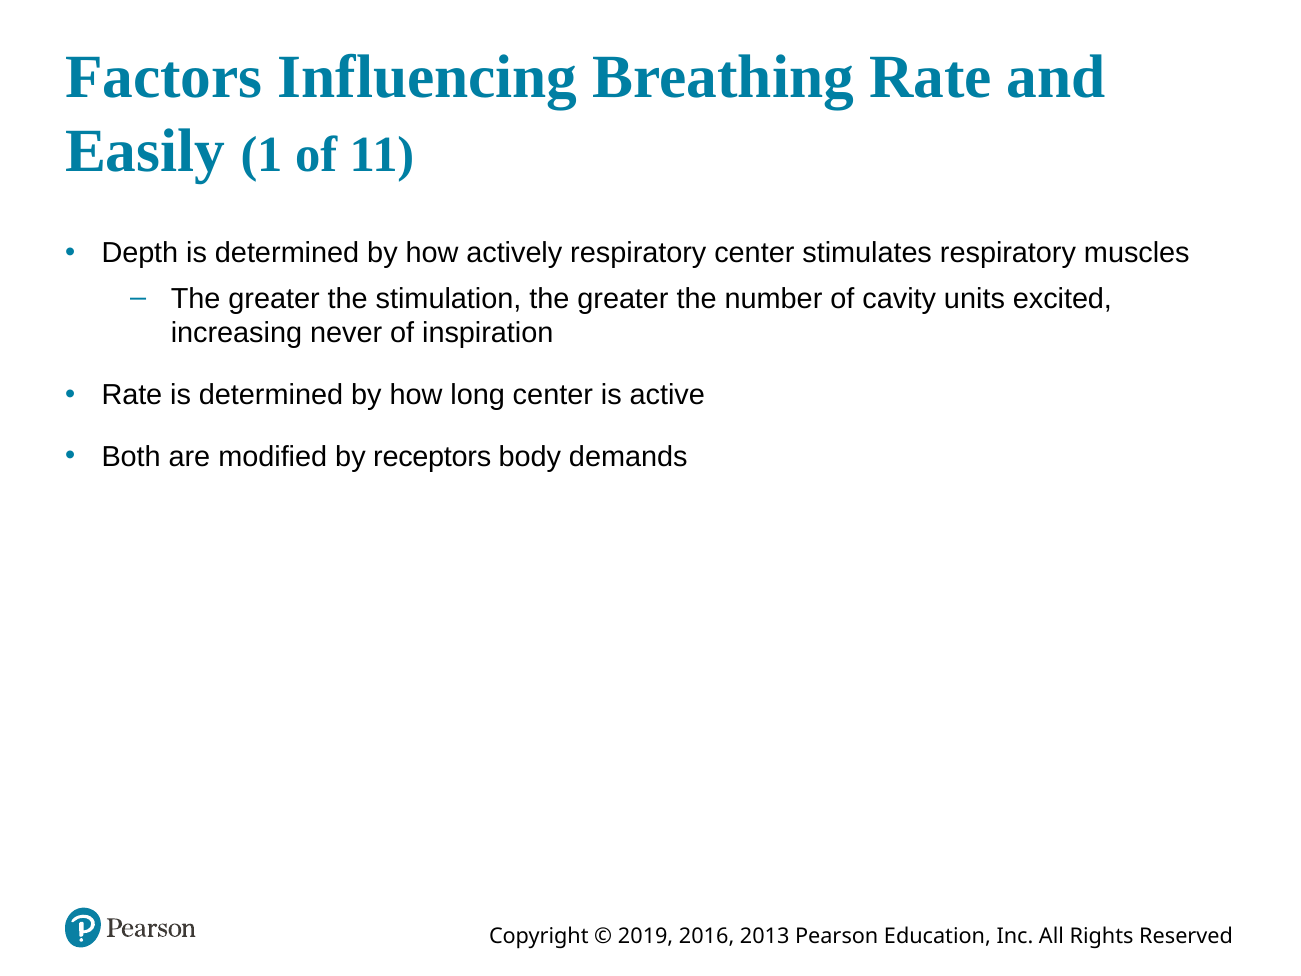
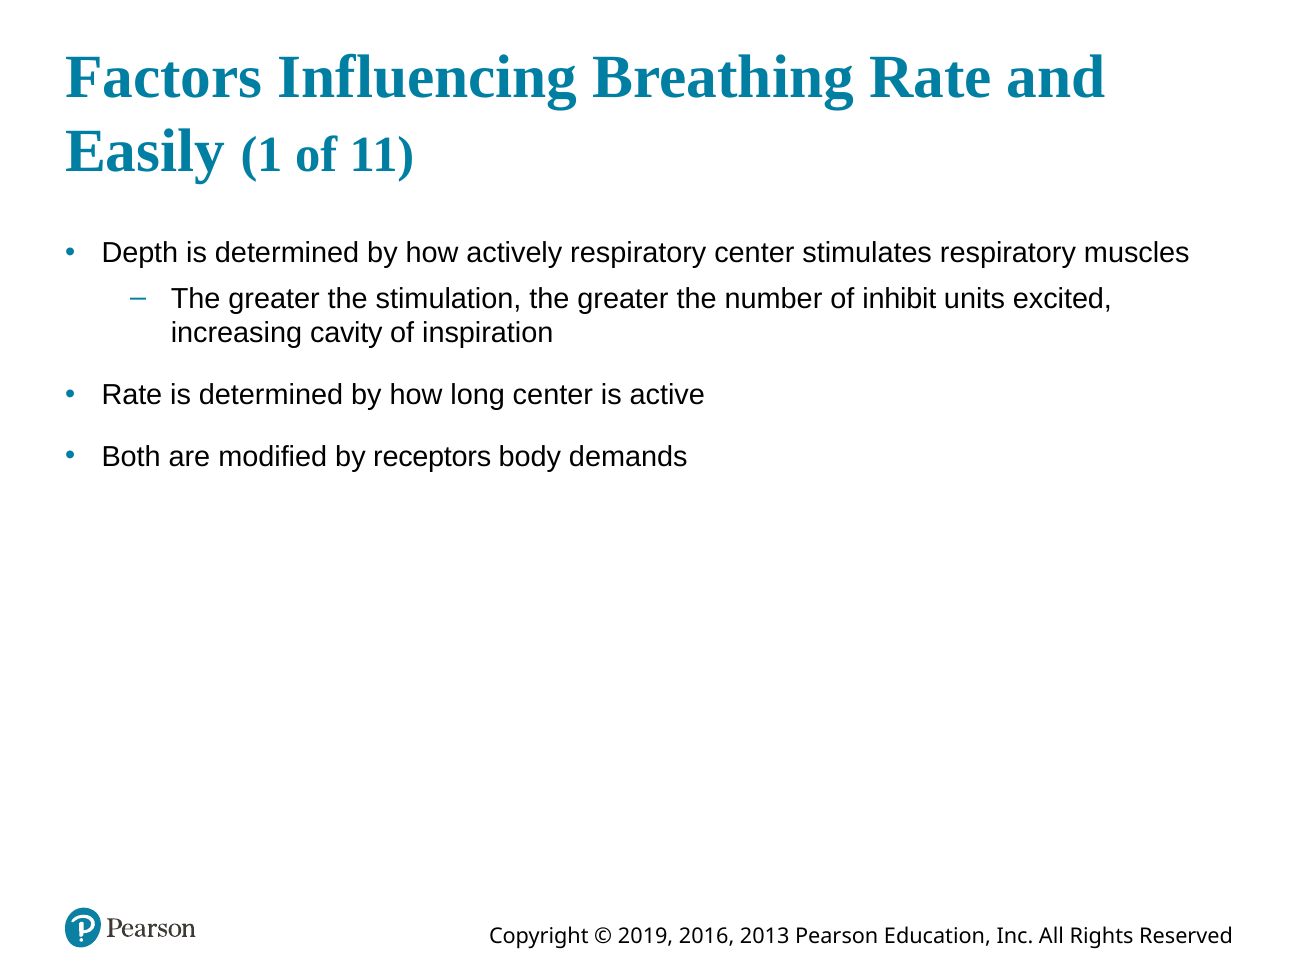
cavity: cavity -> inhibit
never: never -> cavity
